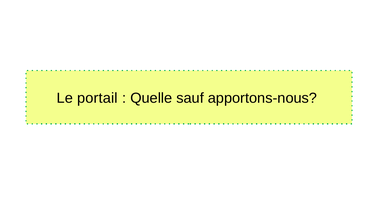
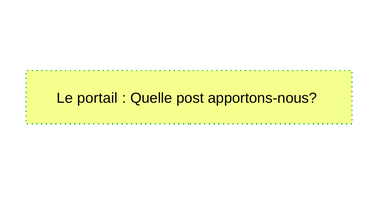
sauf: sauf -> post
